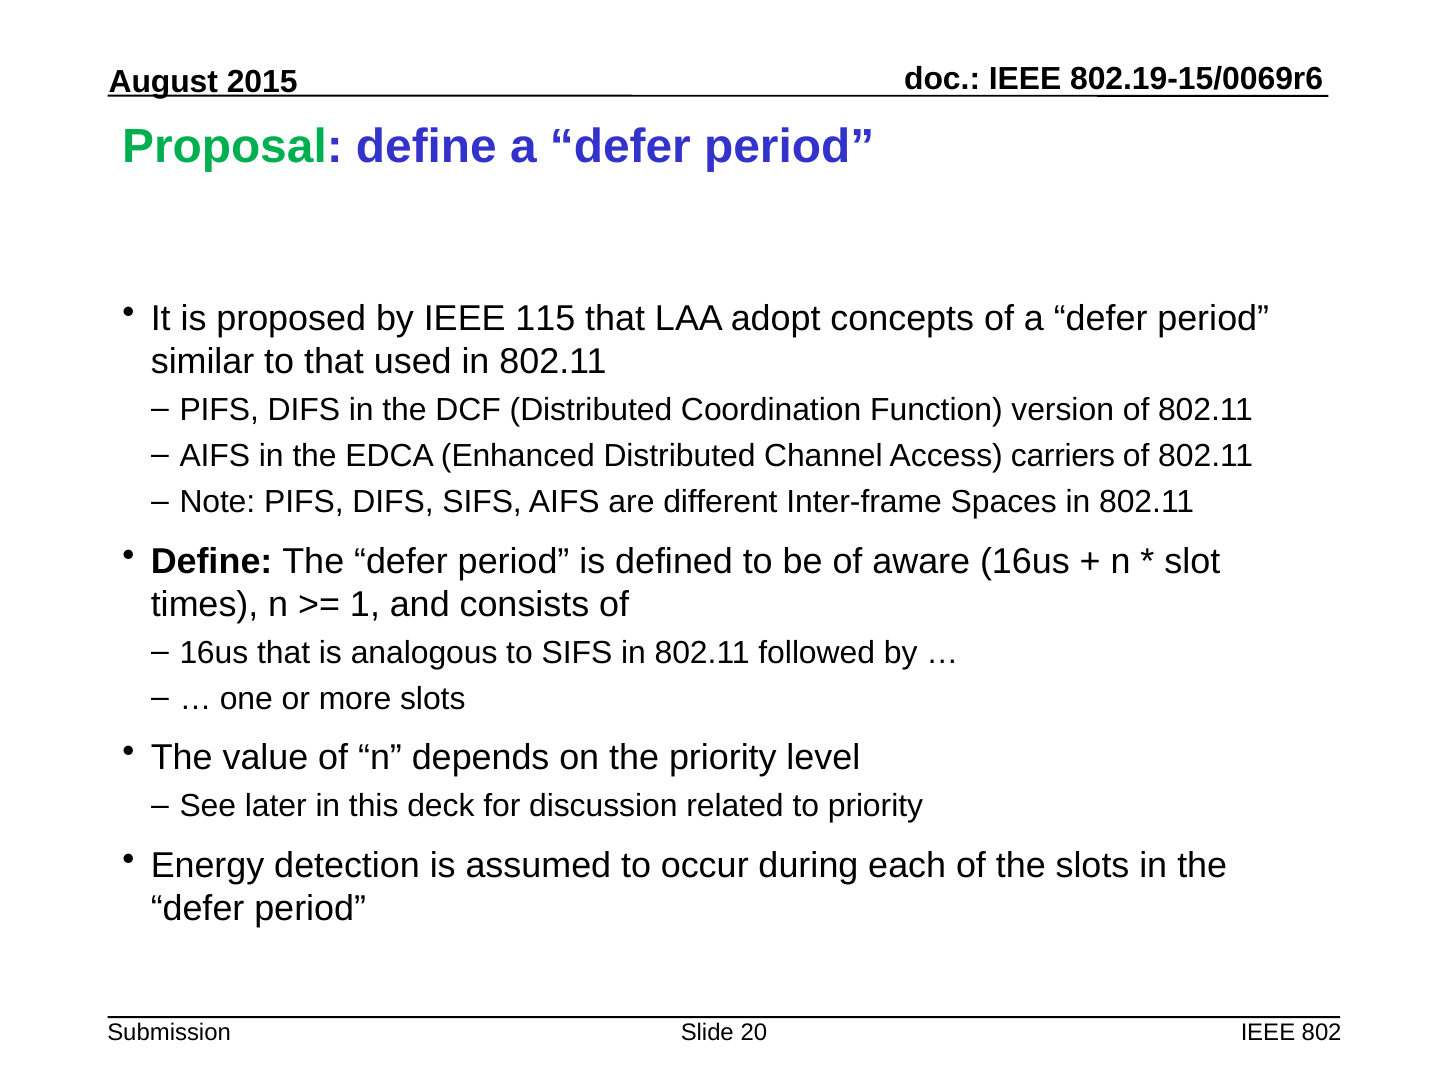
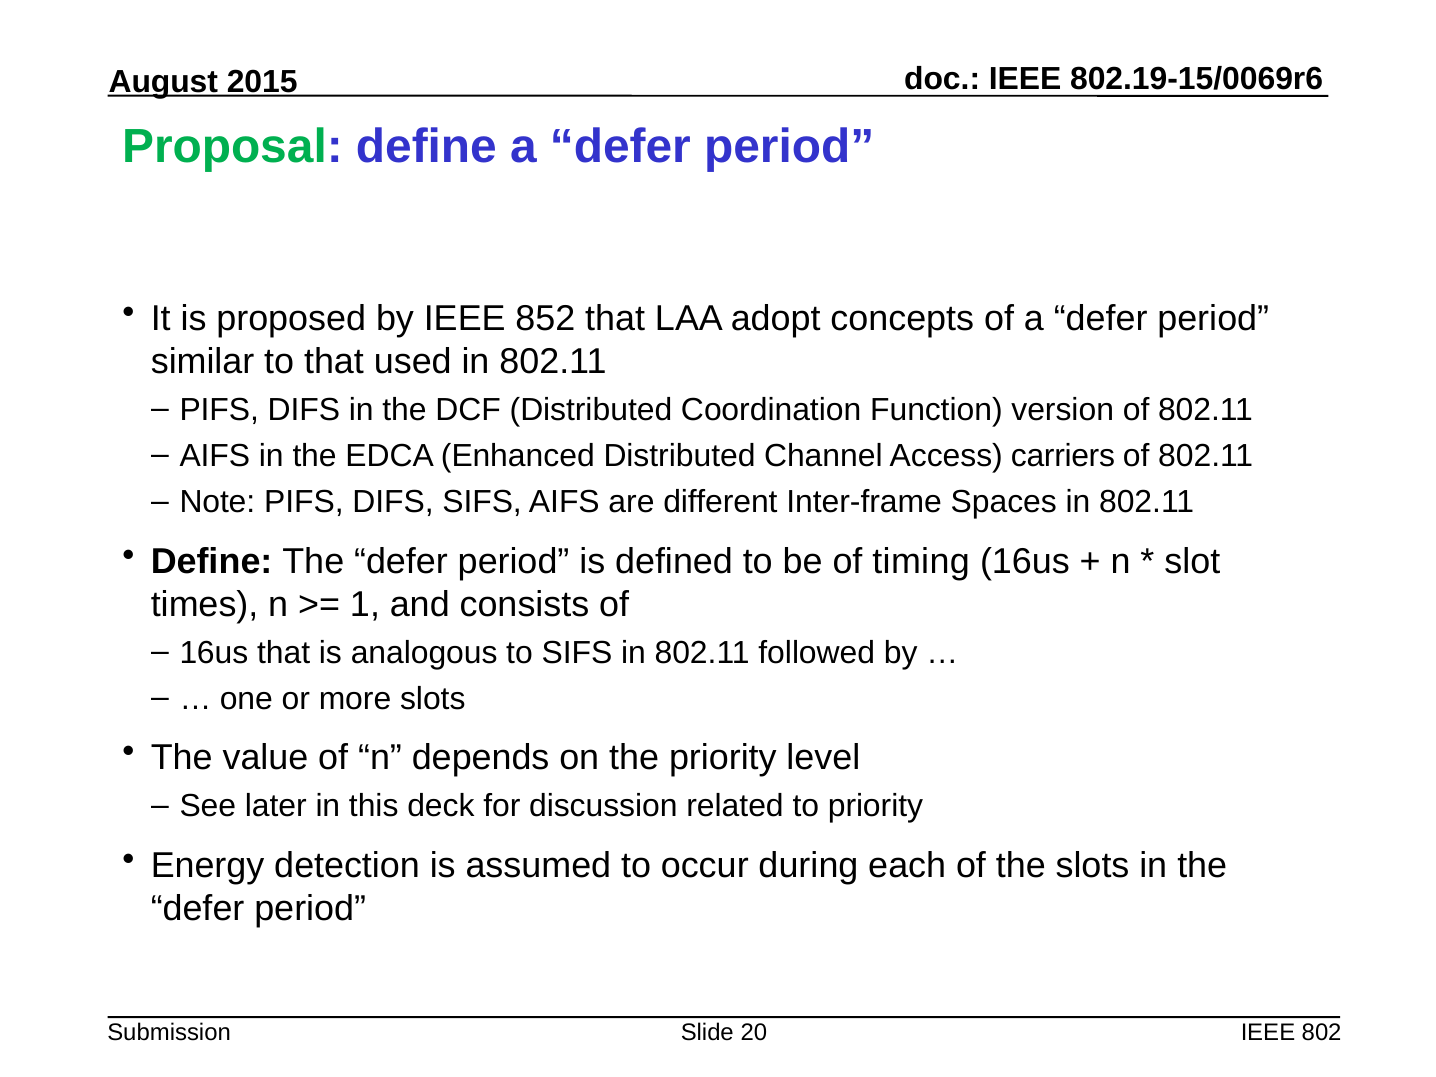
115: 115 -> 852
aware: aware -> timing
